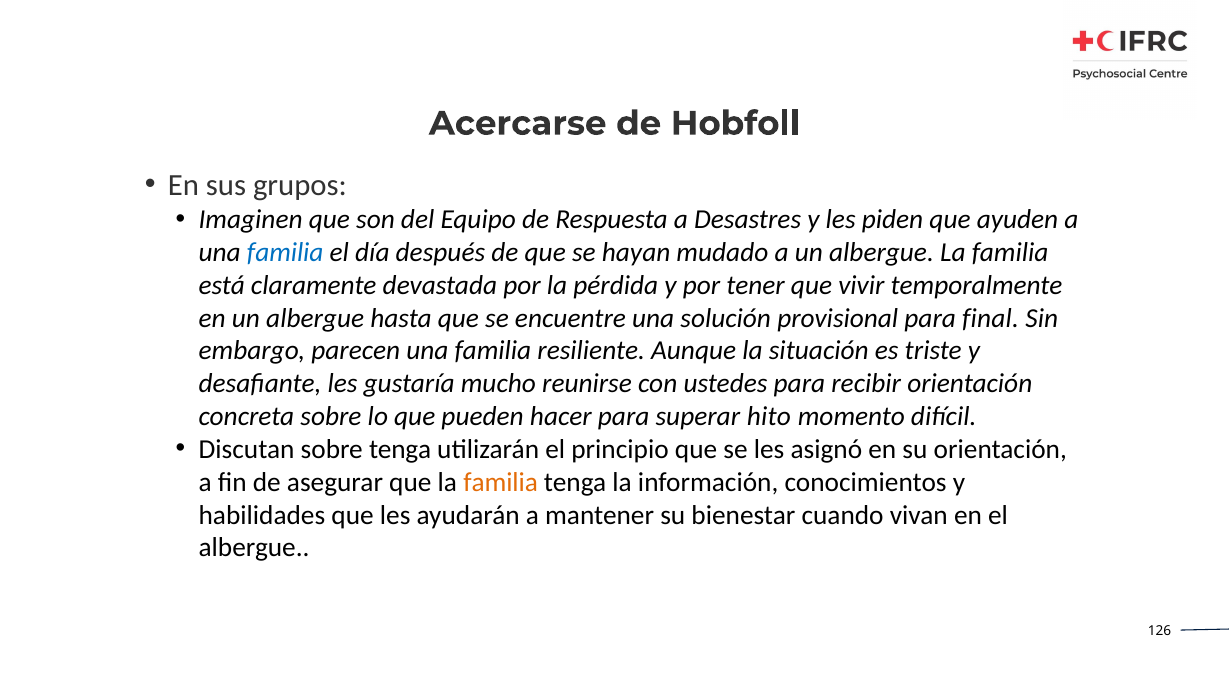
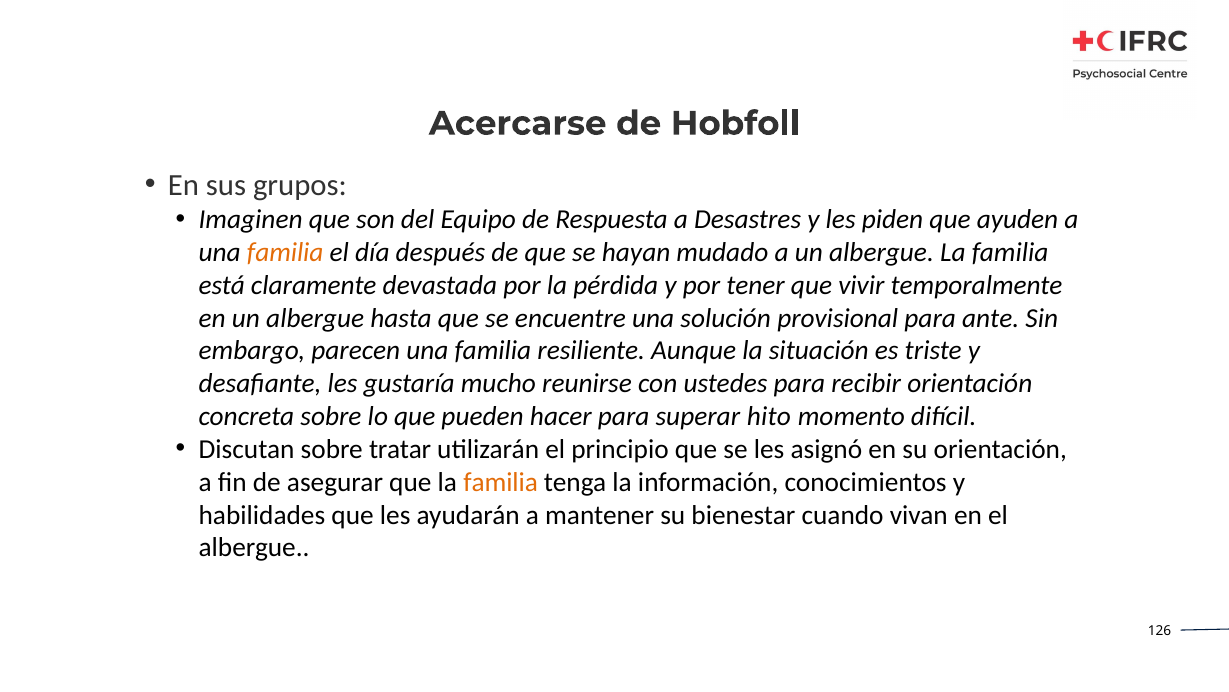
familia at (285, 252) colour: blue -> orange
final: final -> ante
sobre tenga: tenga -> tratar
